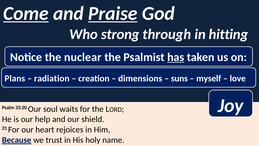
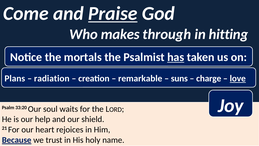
Come underline: present -> none
strong: strong -> makes
nuclear: nuclear -> mortals
dimensions: dimensions -> remarkable
myself: myself -> charge
love underline: none -> present
